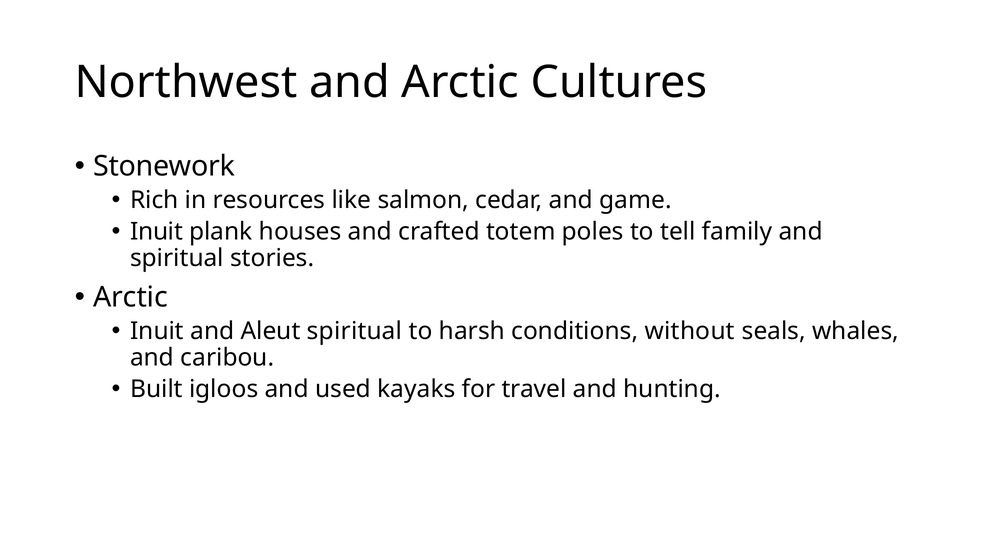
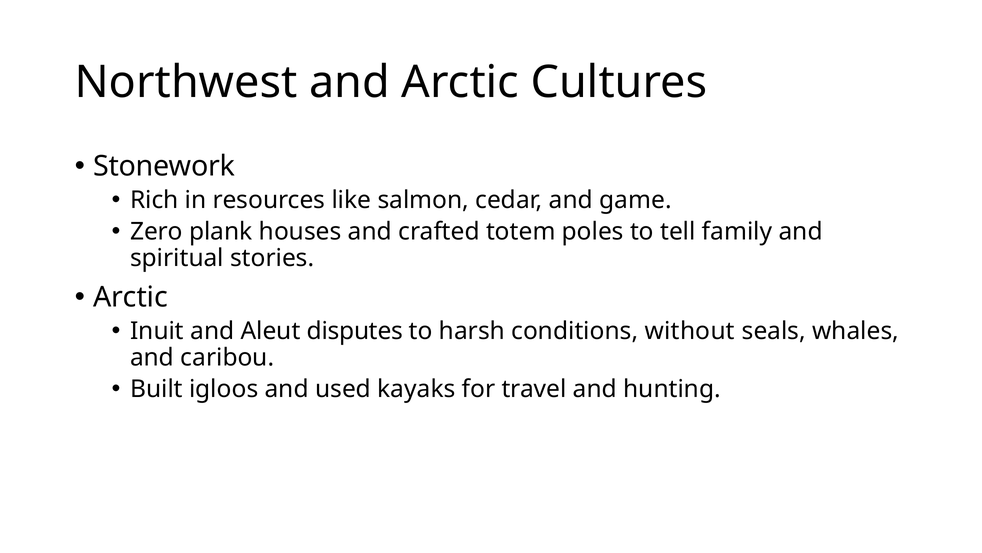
Inuit at (157, 231): Inuit -> Zero
Aleut spiritual: spiritual -> disputes
